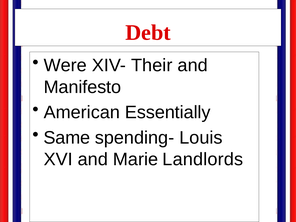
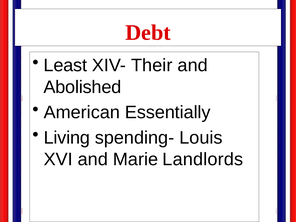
Were: Were -> Least
Manifesto: Manifesto -> Abolished
Same: Same -> Living
